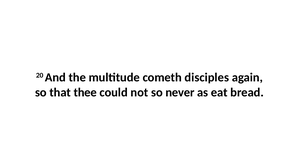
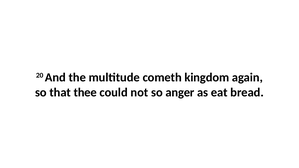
disciples: disciples -> kingdom
never: never -> anger
